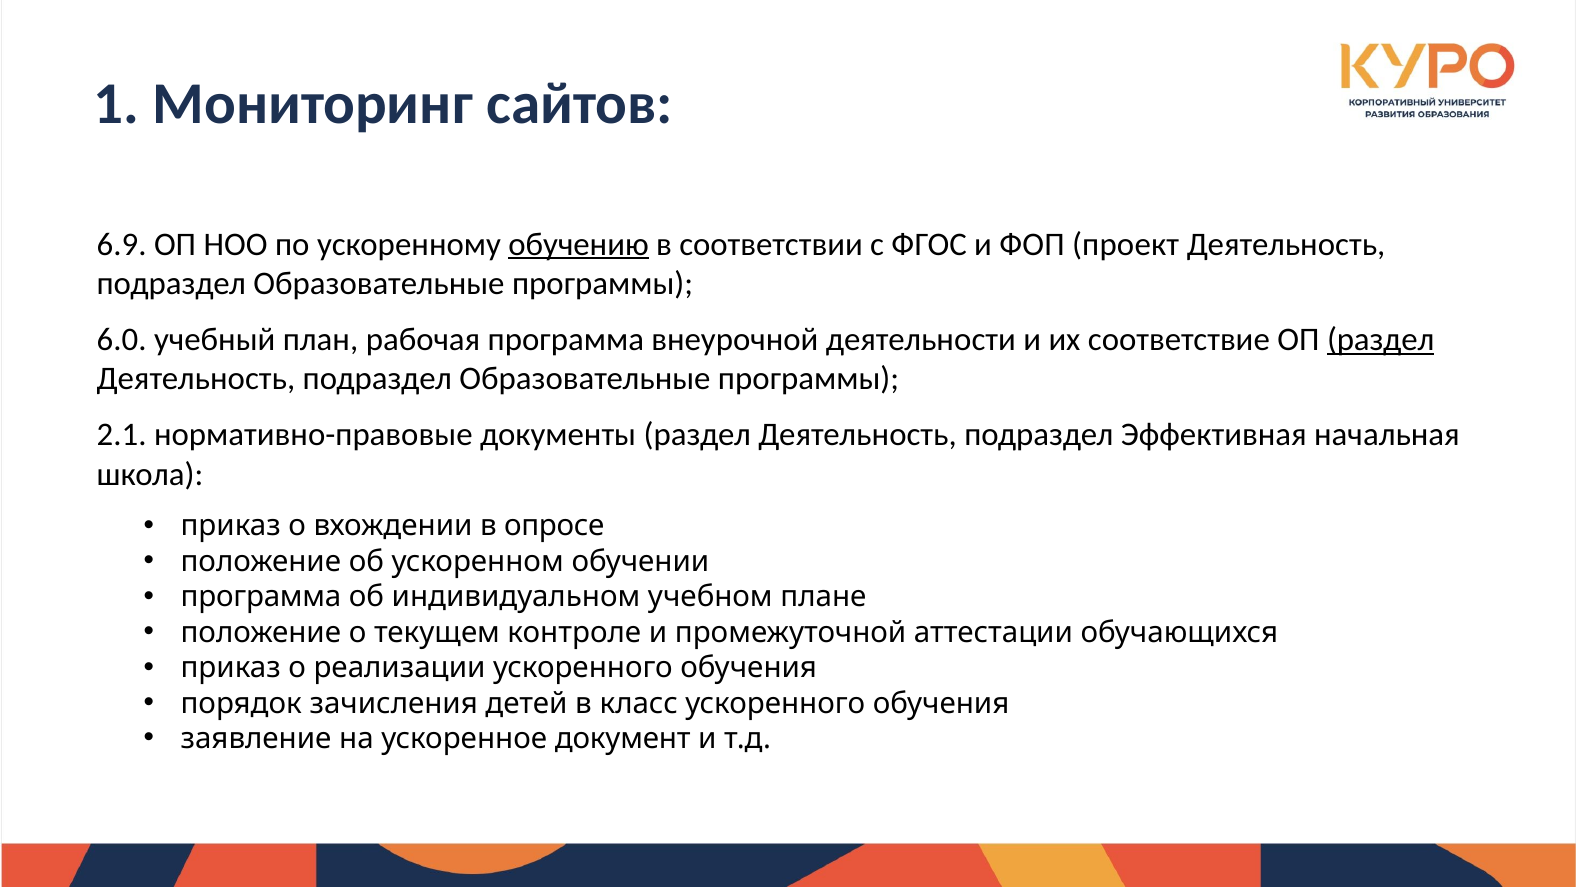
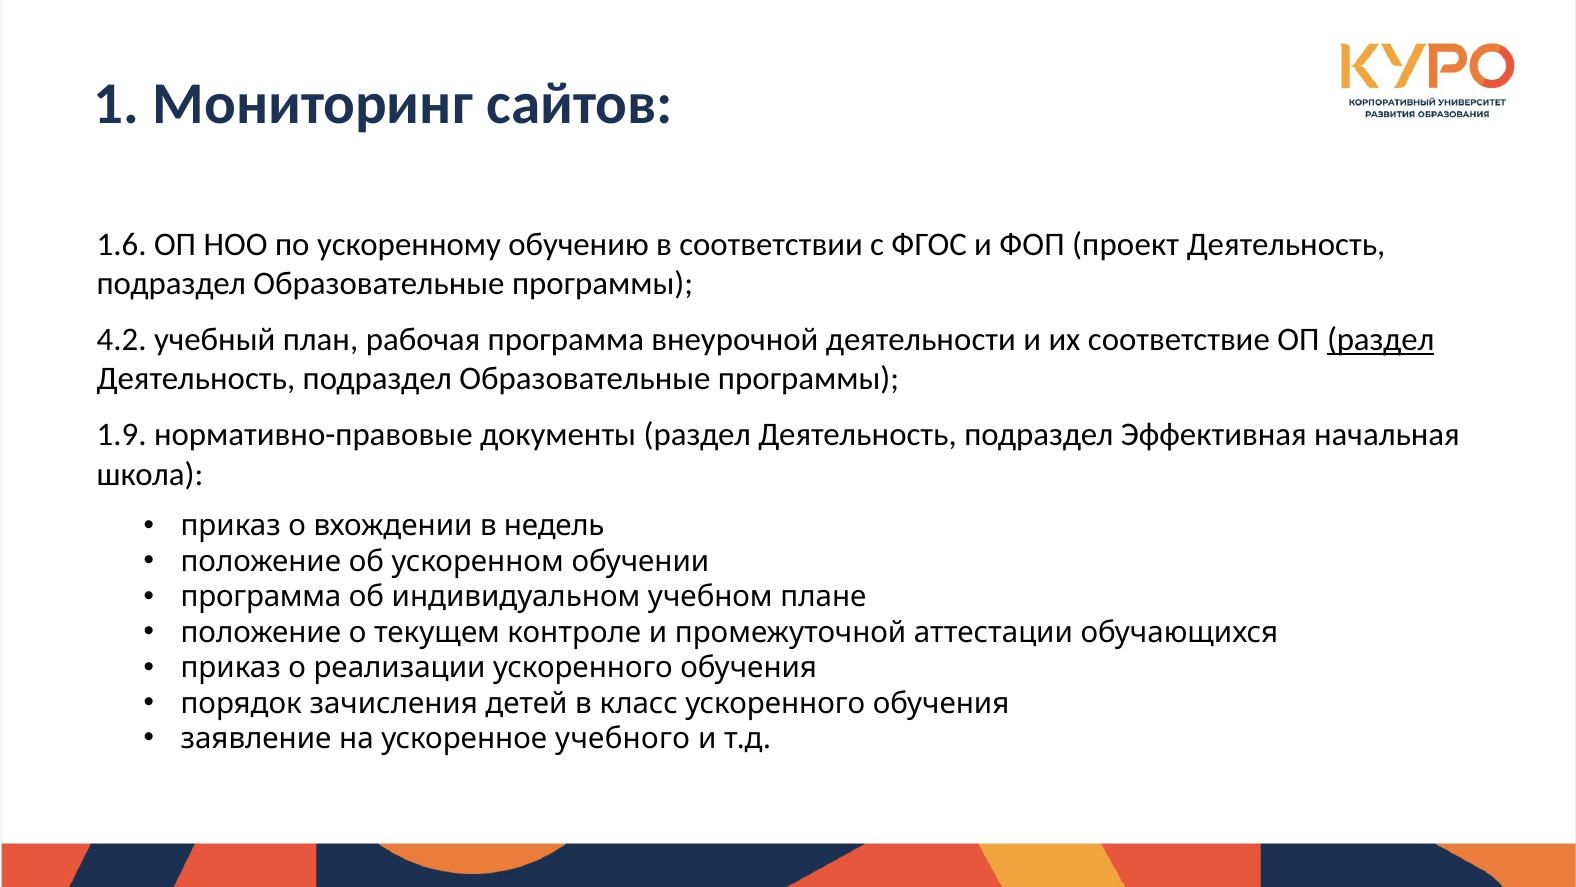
6.9: 6.9 -> 1.6
обучению underline: present -> none
6.0: 6.0 -> 4.2
2.1: 2.1 -> 1.9
опросе: опросе -> недель
документ: документ -> учебного
